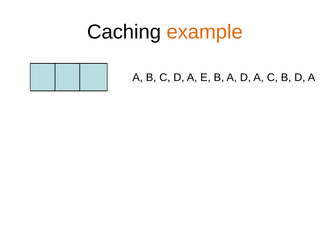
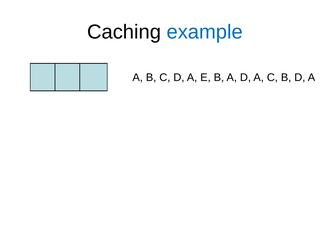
example colour: orange -> blue
